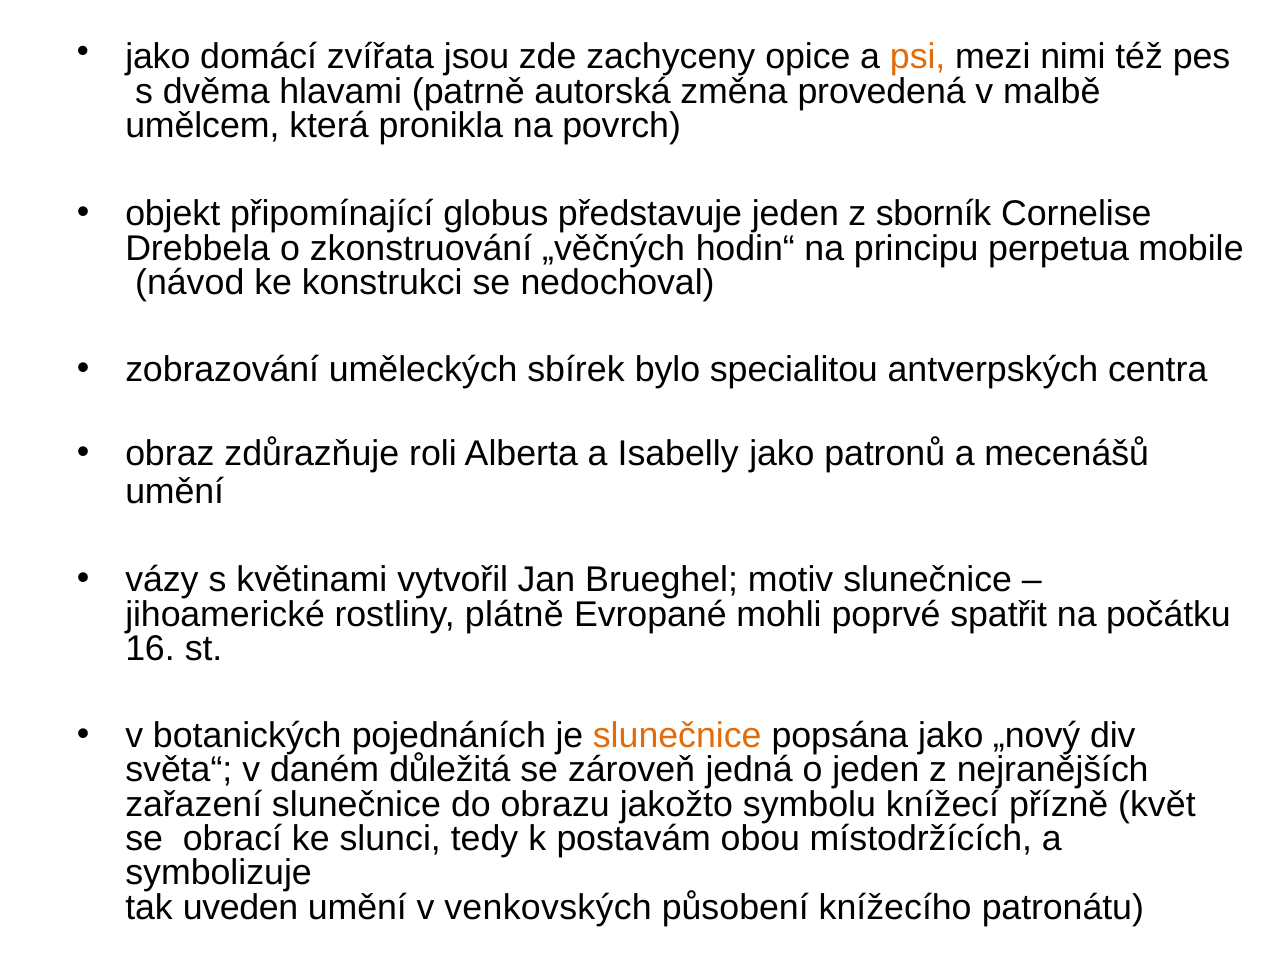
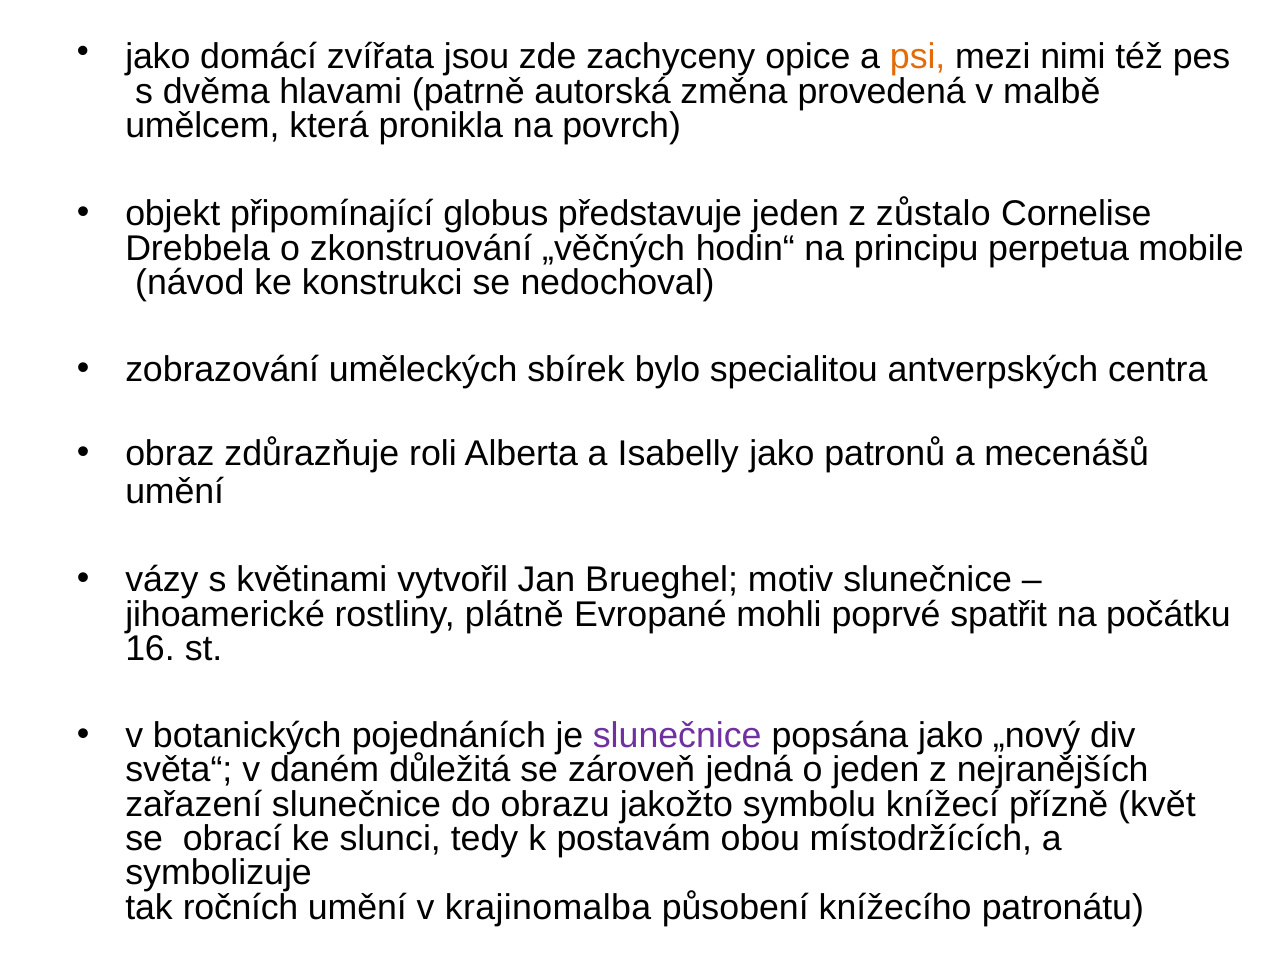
sborník: sborník -> zůstalo
slunečnice at (677, 736) colour: orange -> purple
uveden: uveden -> ročních
venkovských: venkovských -> krajinomalba
